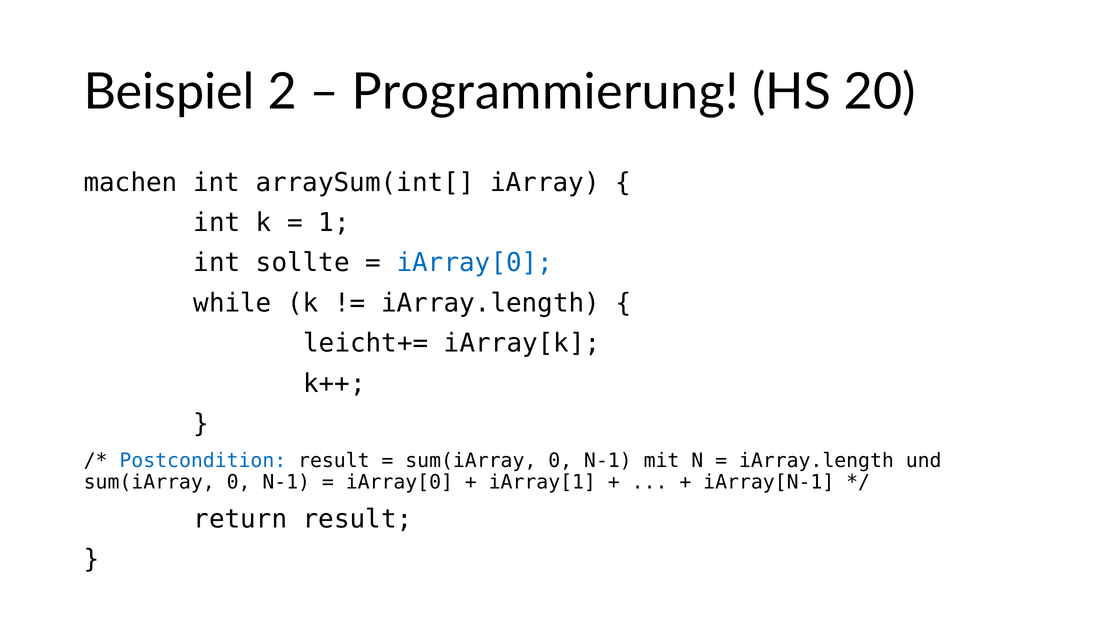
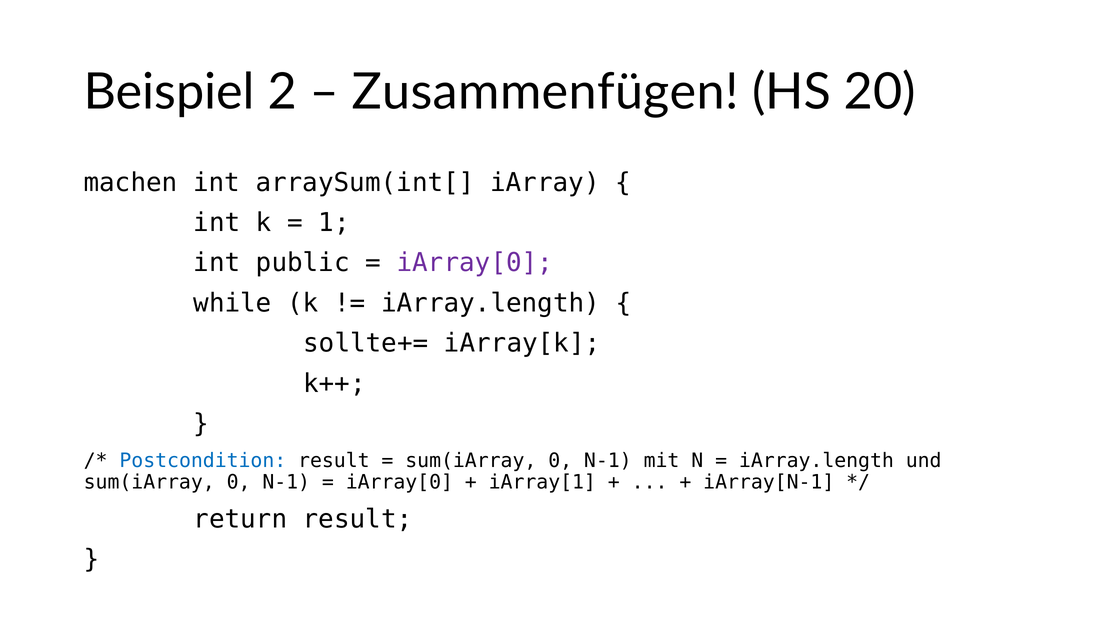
Programmierung: Programmierung -> Zusammenfügen
sollte: sollte -> public
iArray[0 at (475, 263) colour: blue -> purple
leicht+=: leicht+= -> sollte+=
